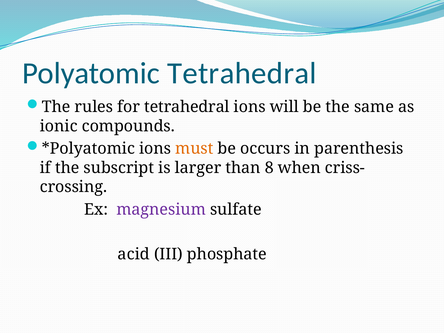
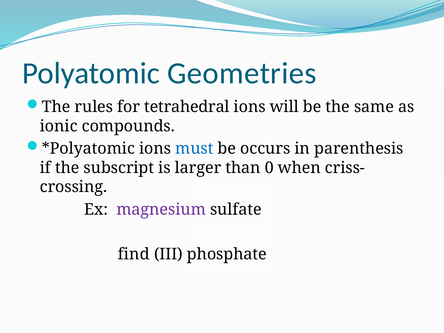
Polyatomic Tetrahedral: Tetrahedral -> Geometries
must colour: orange -> blue
8: 8 -> 0
acid: acid -> find
